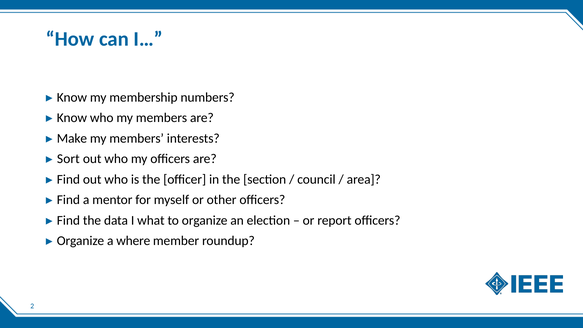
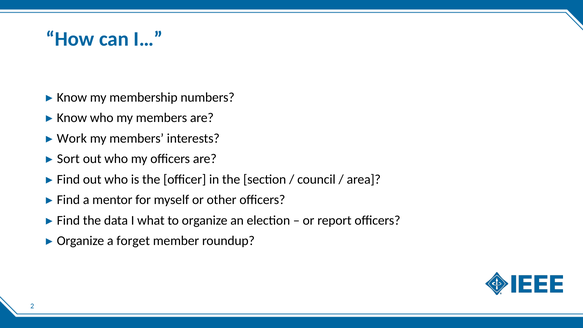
Make: Make -> Work
where: where -> forget
